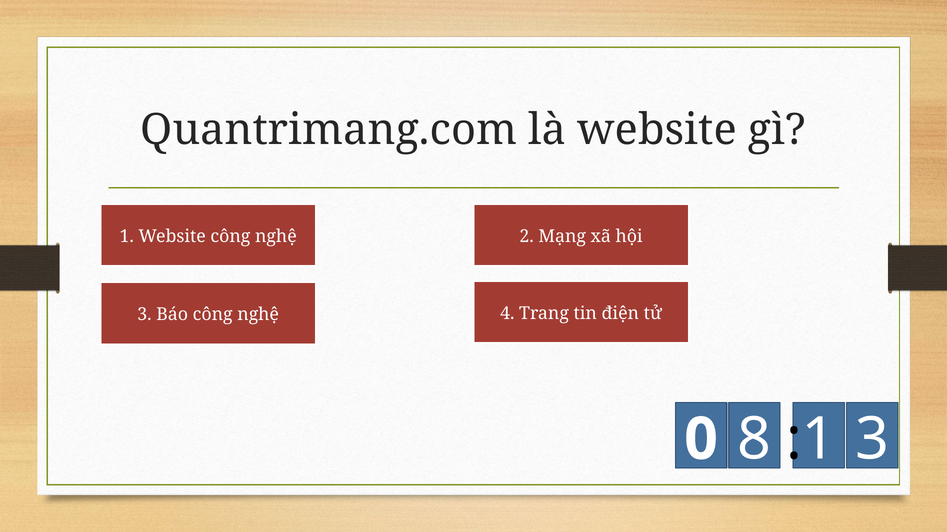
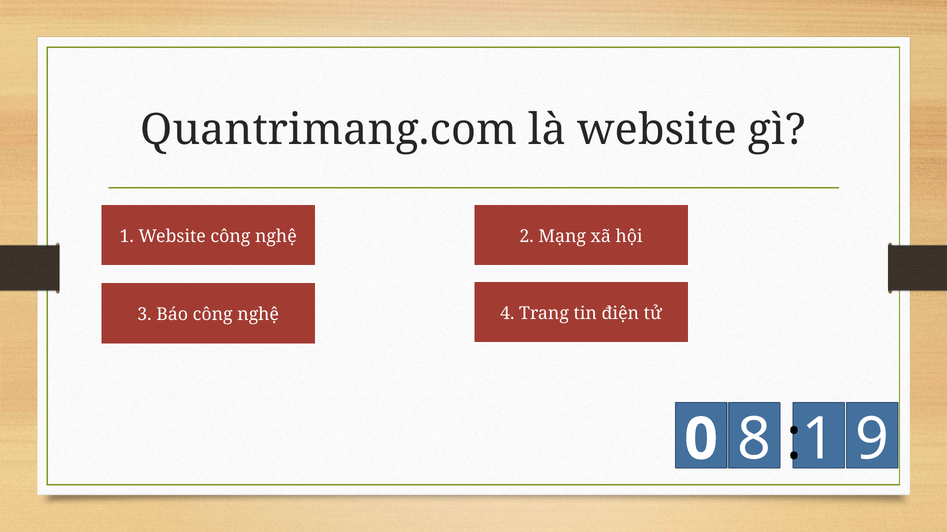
8 3: 3 -> 9
